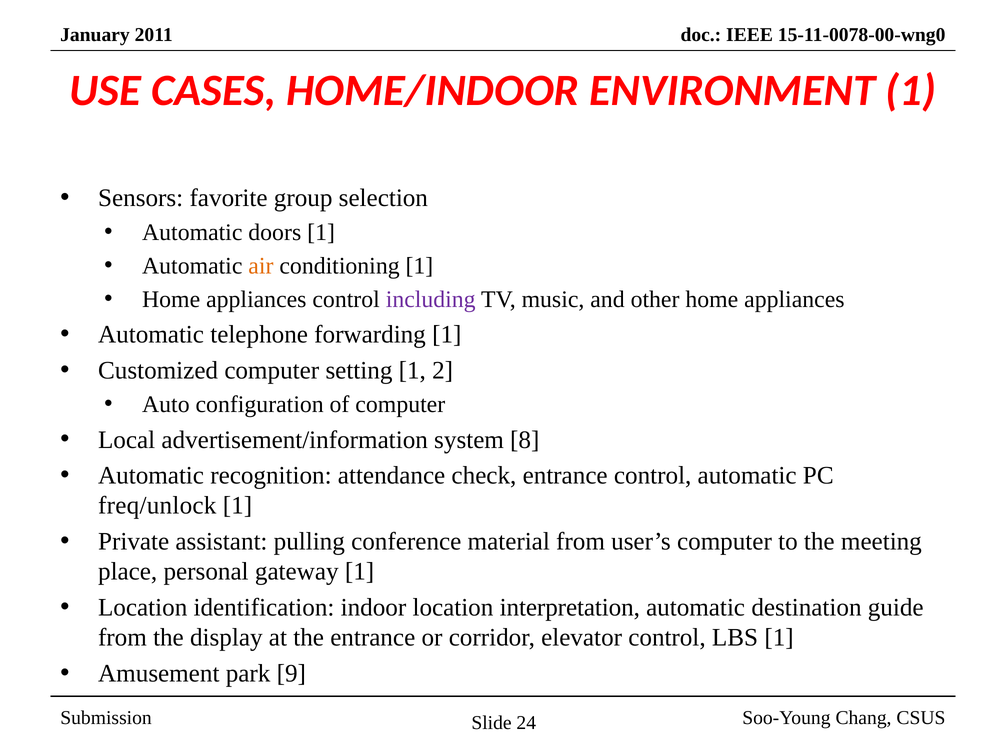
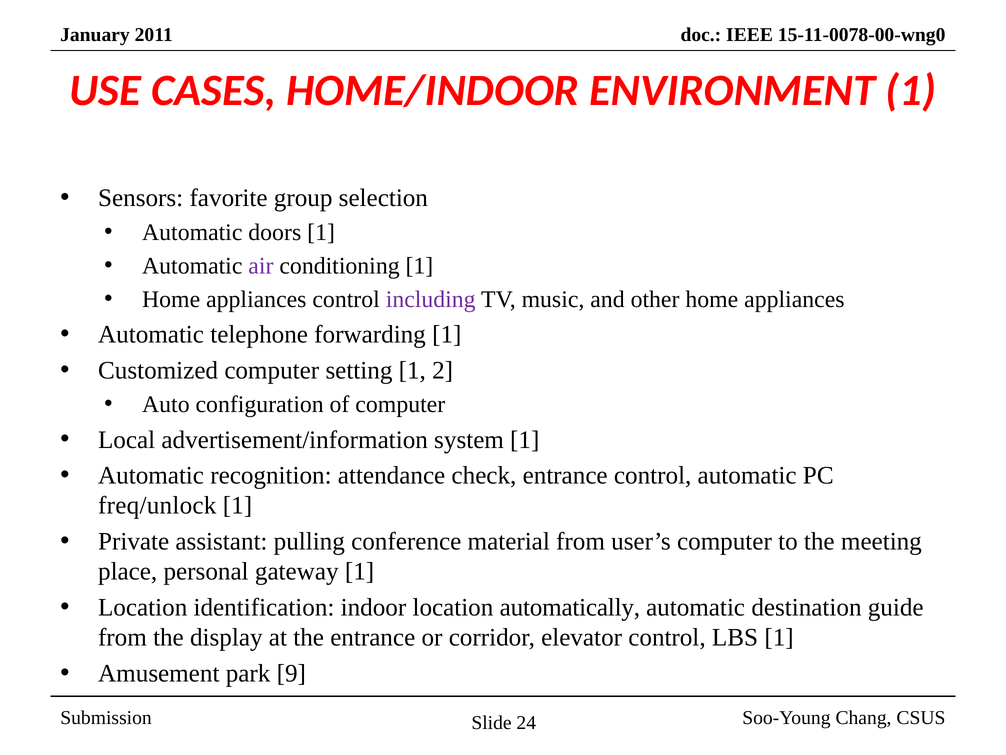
air colour: orange -> purple
system 8: 8 -> 1
interpretation: interpretation -> automatically
